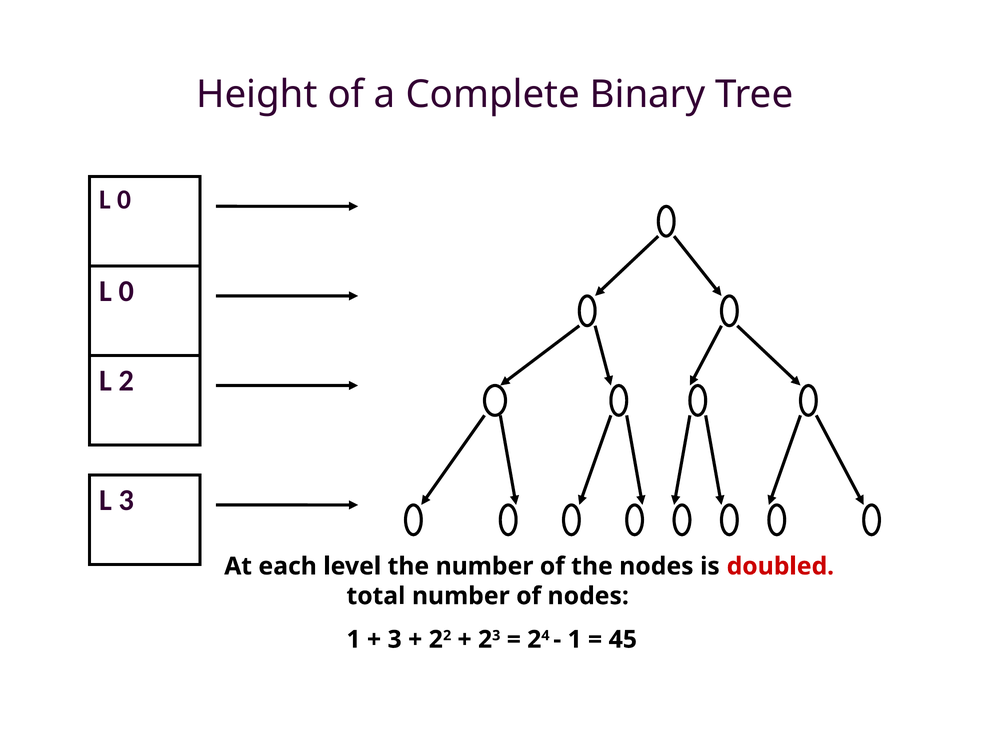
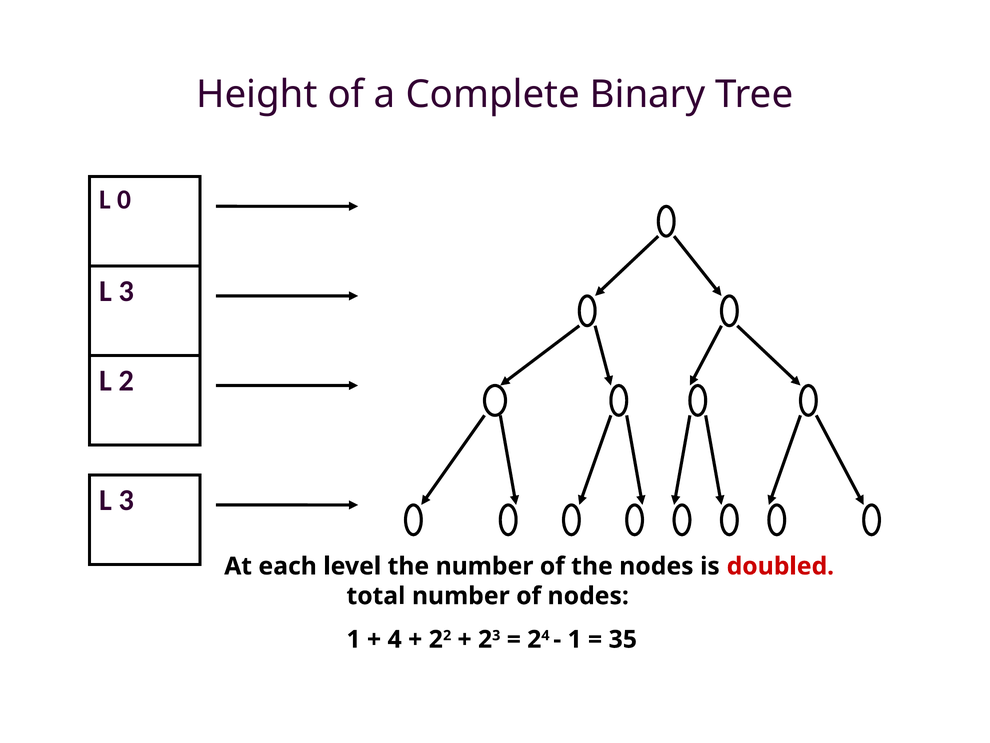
0 at (126, 291): 0 -> 3
3 at (395, 639): 3 -> 4
45: 45 -> 35
